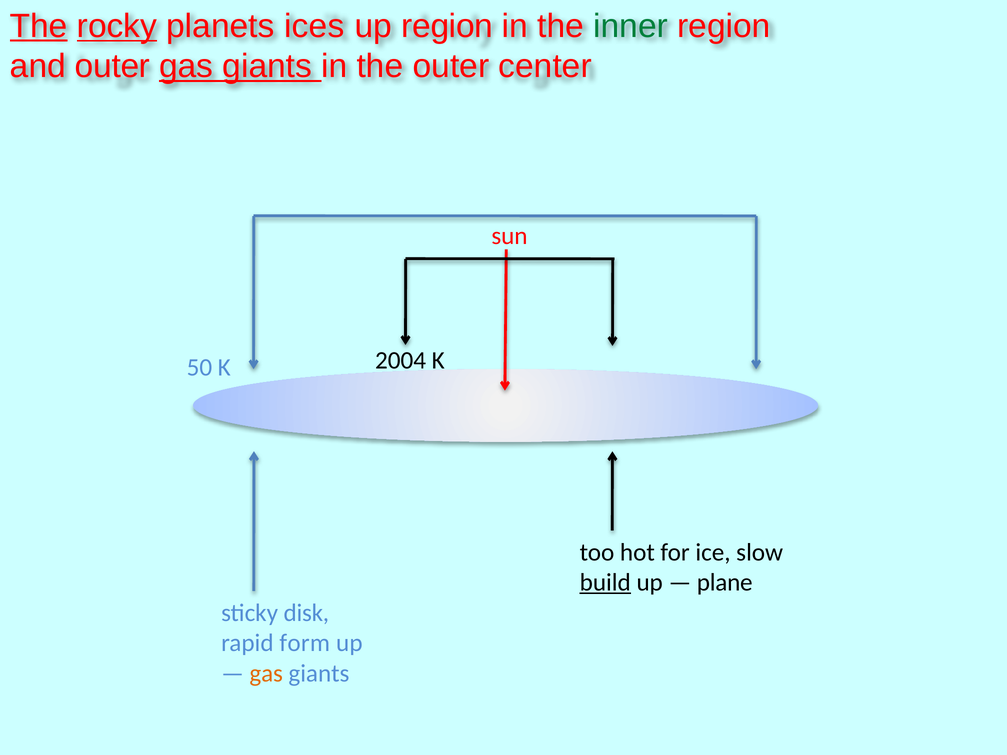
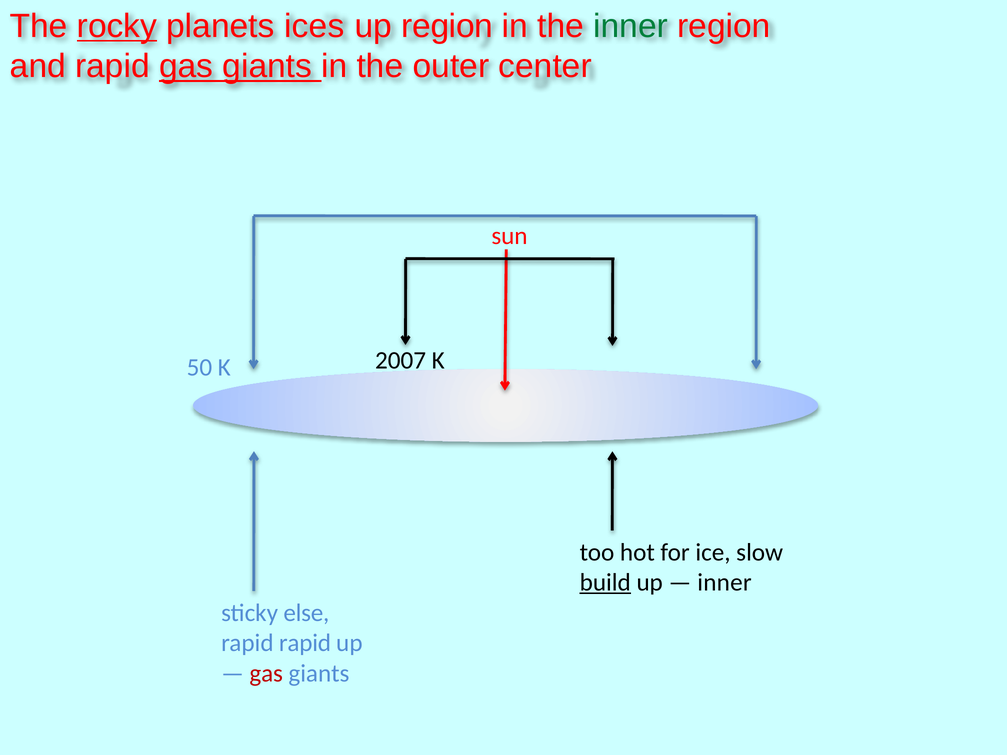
The at (39, 26) underline: present -> none
and outer: outer -> rapid
2004: 2004 -> 2007
plane at (725, 583): plane -> inner
disk: disk -> else
rapid form: form -> rapid
gas at (266, 674) colour: orange -> red
